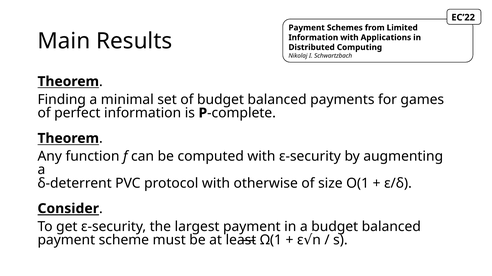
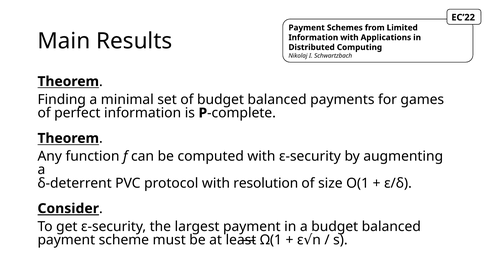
otherwise: otherwise -> resolution
